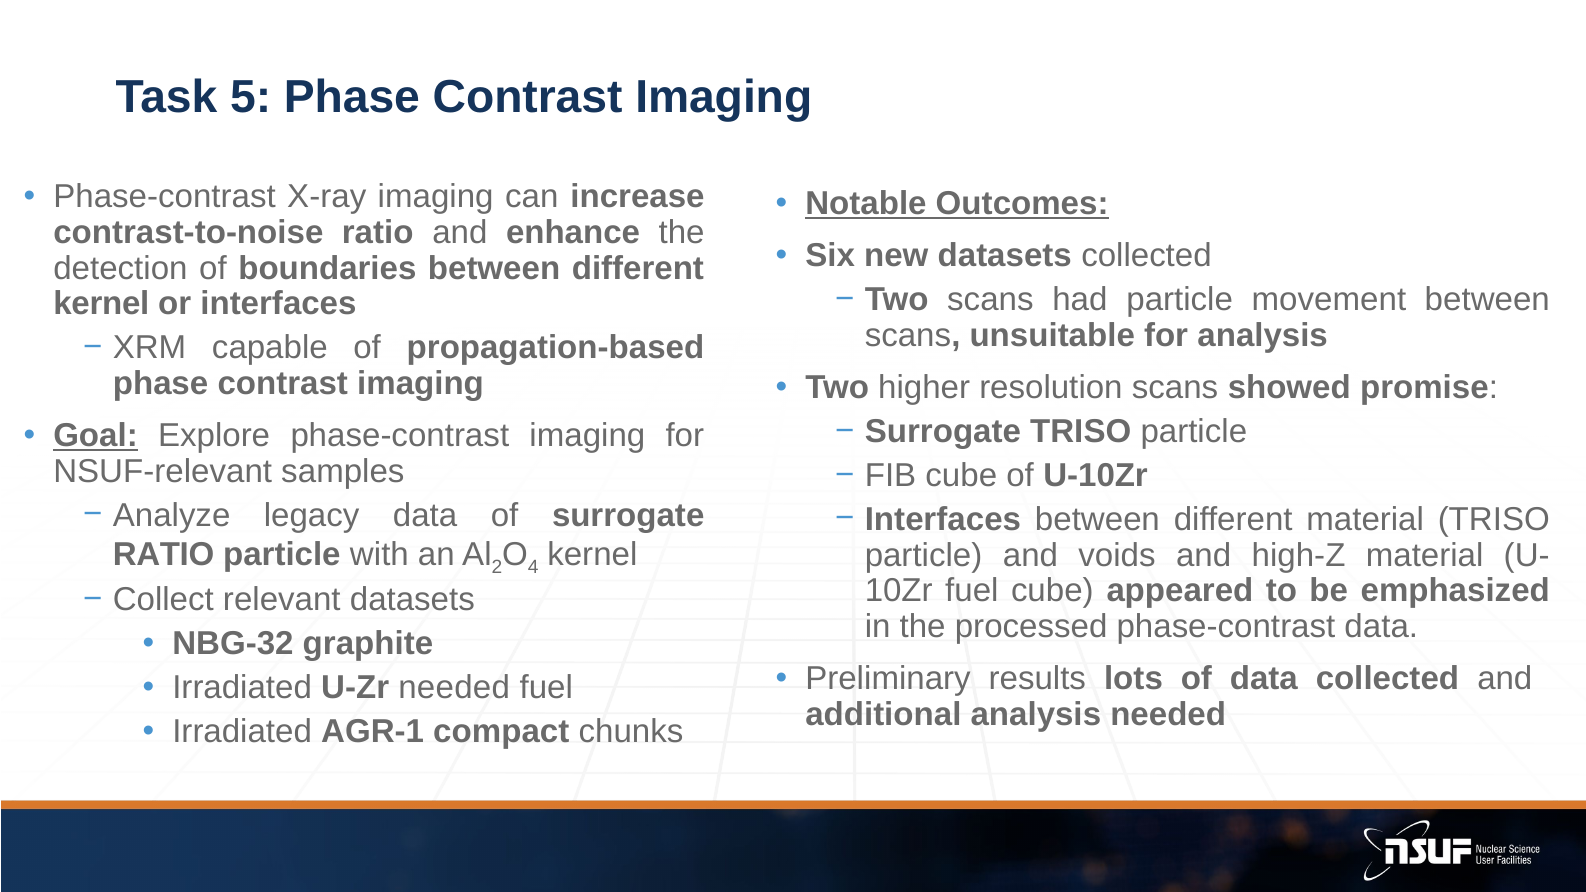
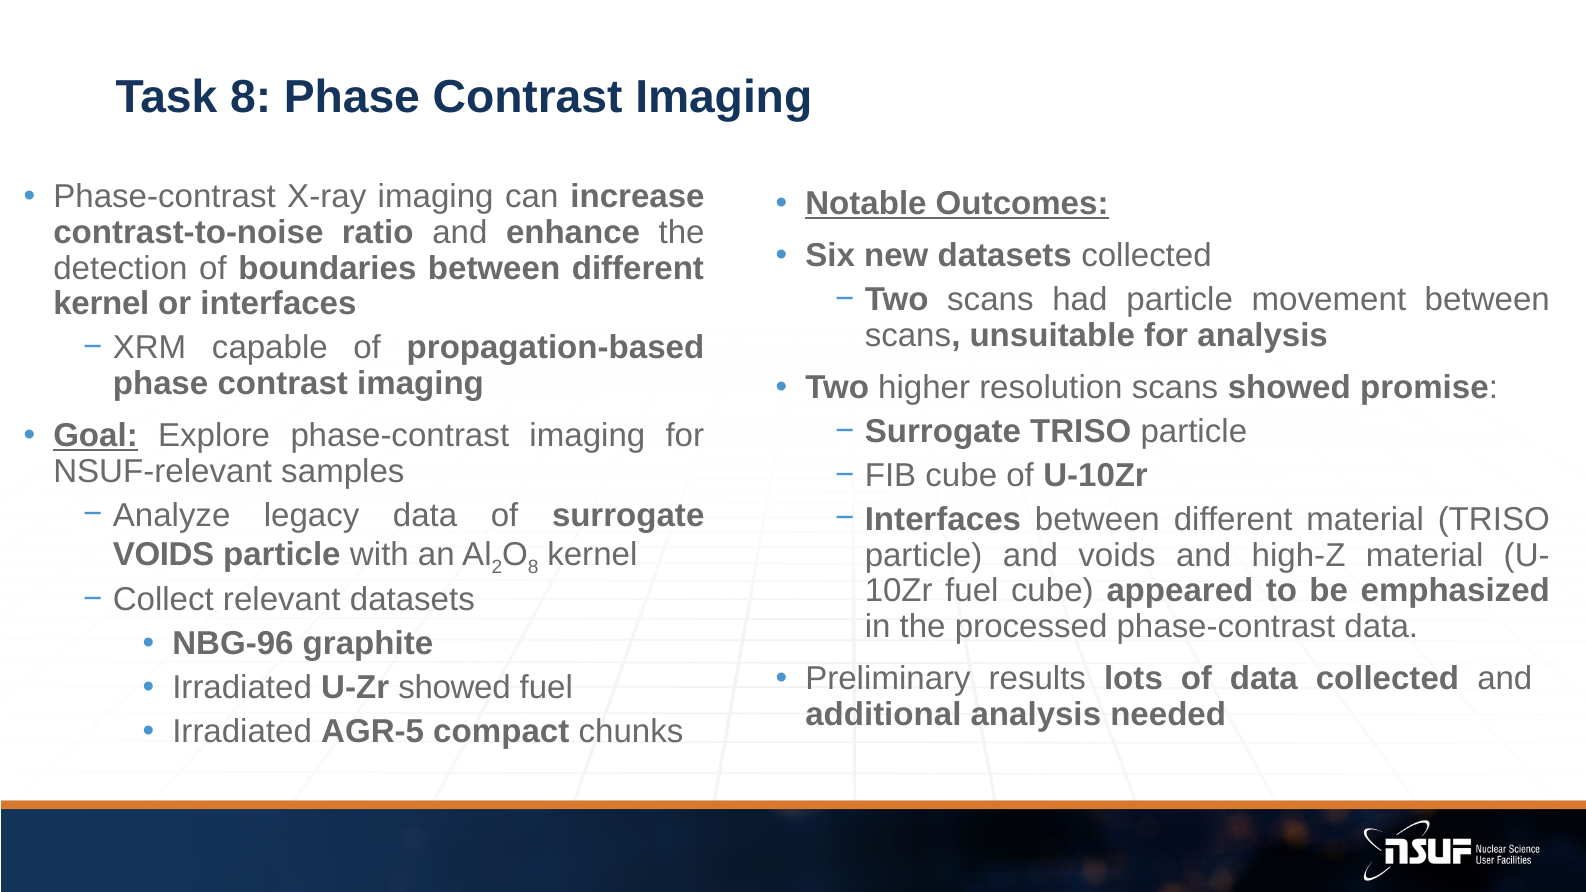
Task 5: 5 -> 8
RATIO at (164, 555): RATIO -> VOIDS
4 at (533, 568): 4 -> 8
NBG-32: NBG-32 -> NBG-96
U-Zr needed: needed -> showed
AGR-1: AGR-1 -> AGR-5
